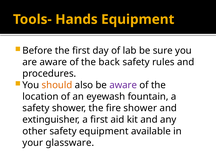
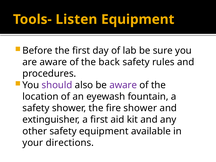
Hands: Hands -> Listen
should colour: orange -> purple
glassware: glassware -> directions
